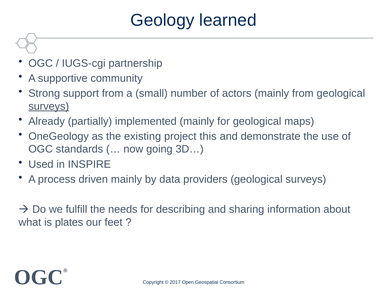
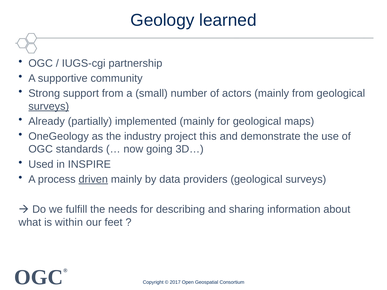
existing: existing -> industry
driven underline: none -> present
plates: plates -> within
